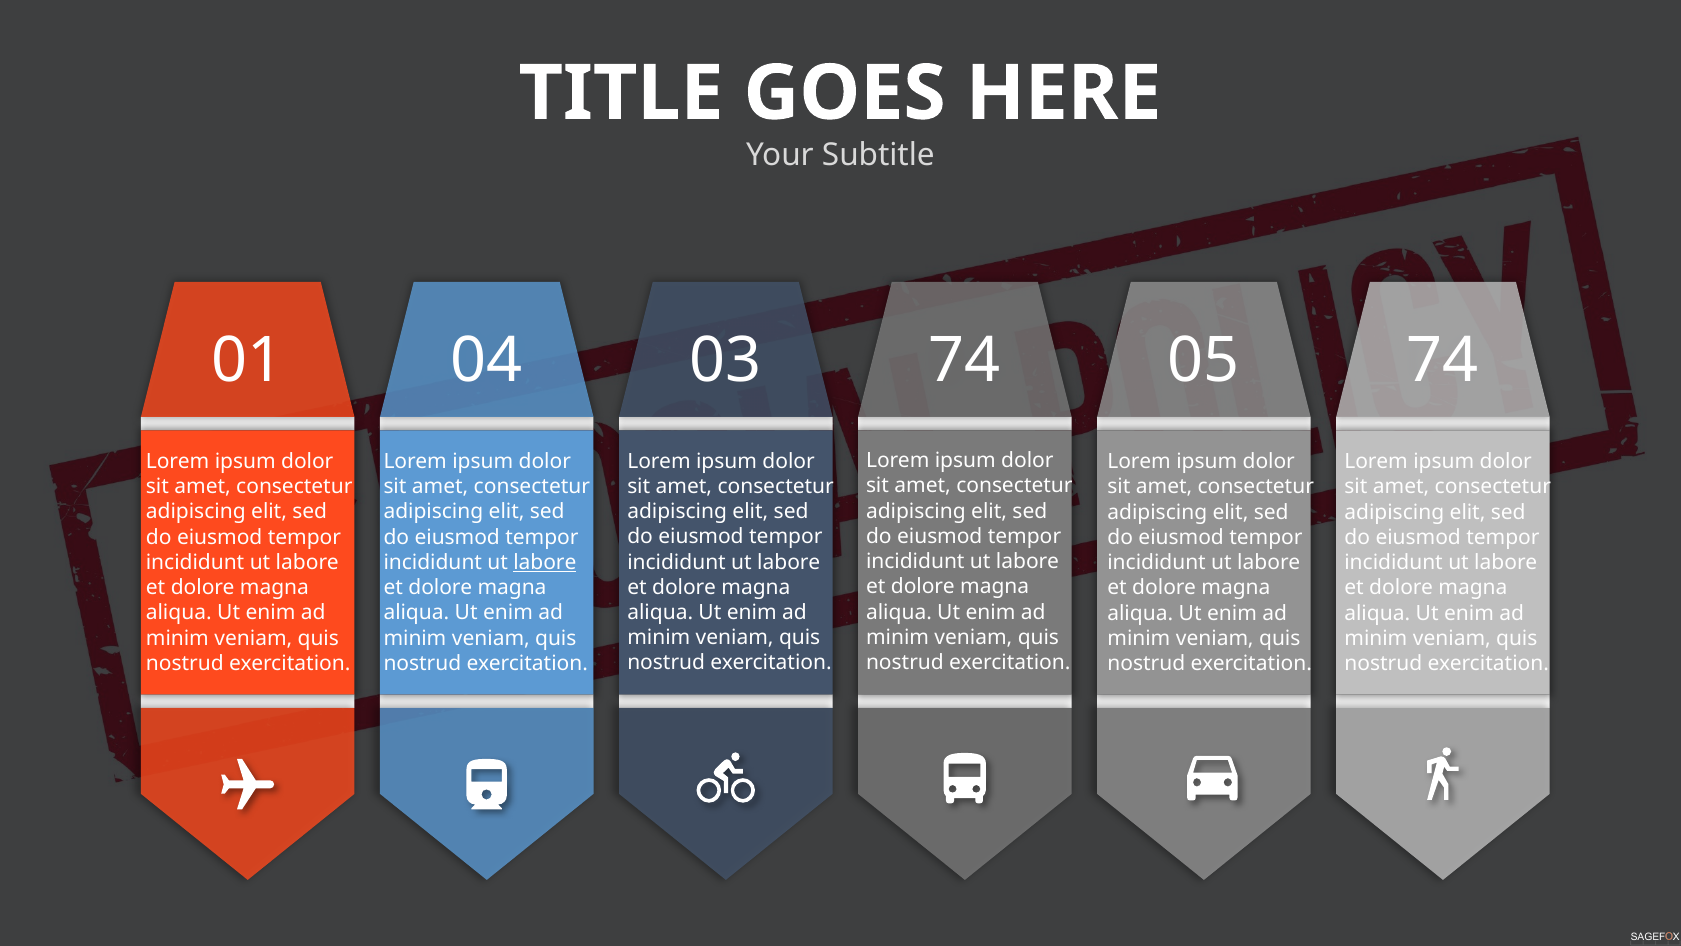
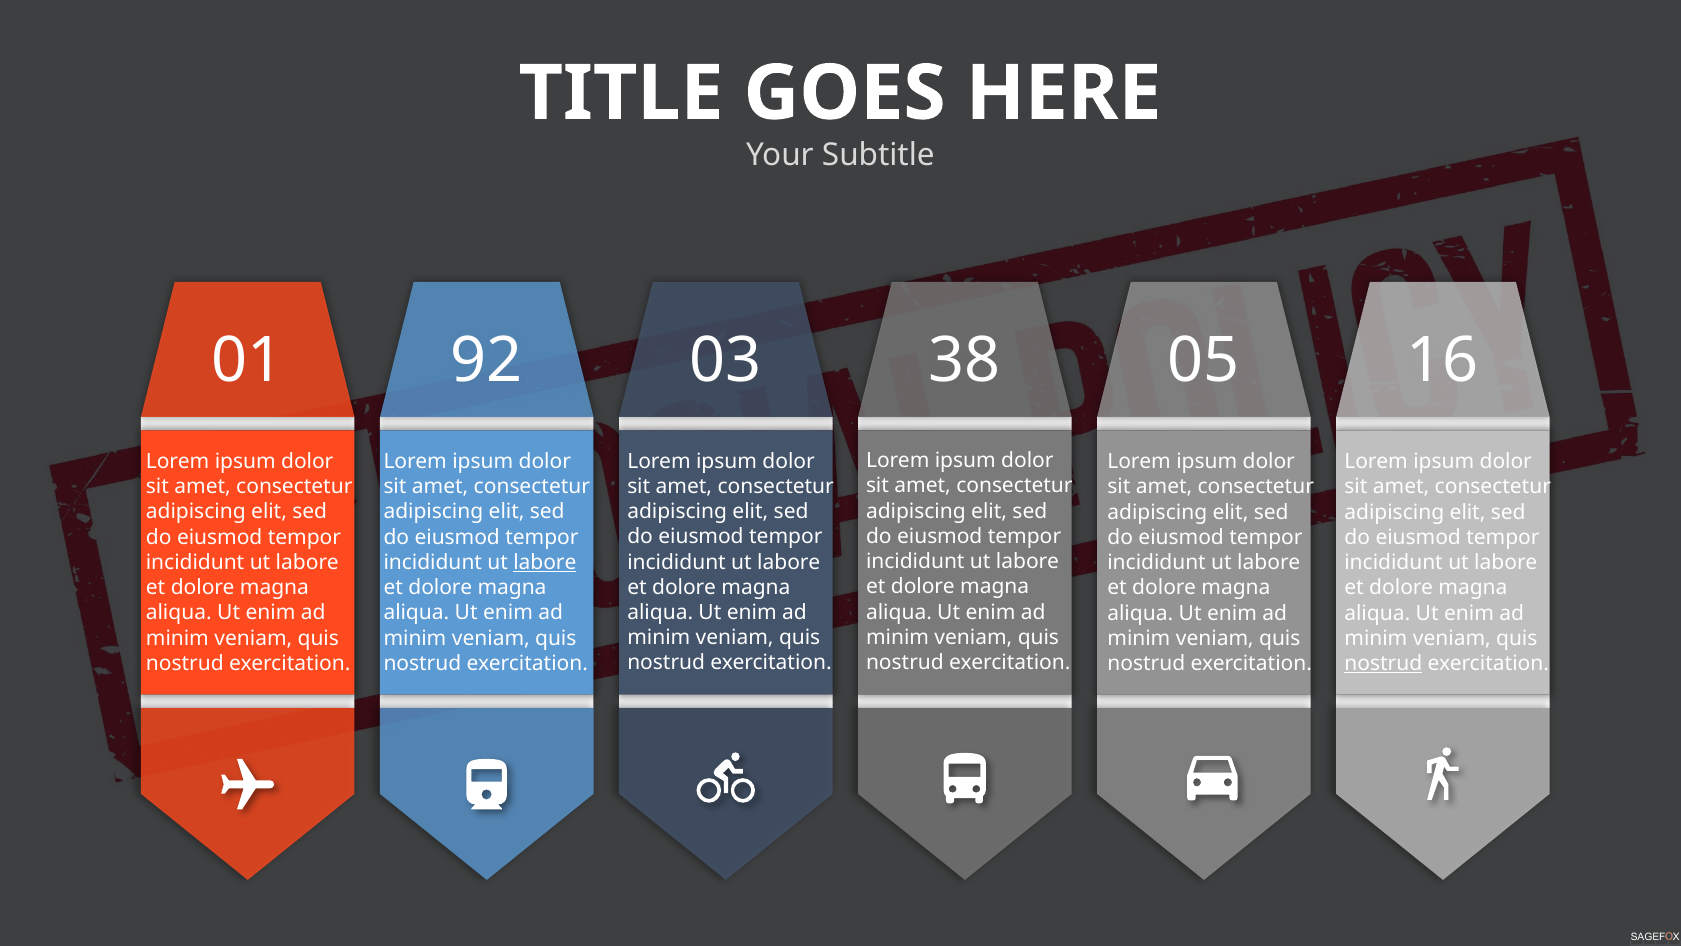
04: 04 -> 92
03 74: 74 -> 38
05 74: 74 -> 16
nostrud at (1383, 663) underline: none -> present
